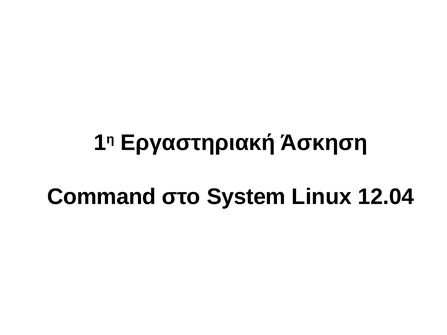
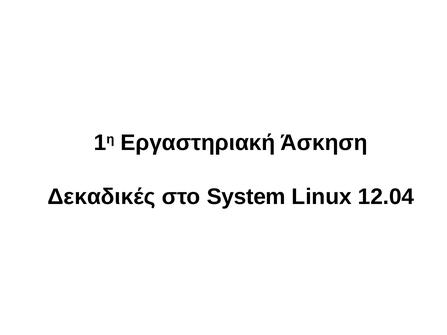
Command: Command -> Δεκαδικές
